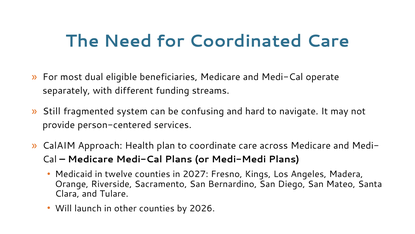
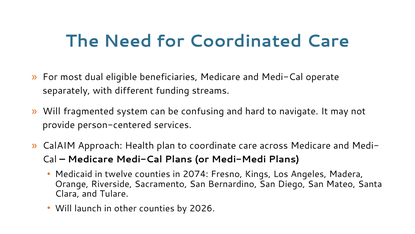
Still at (52, 111): Still -> Will
2027: 2027 -> 2074
